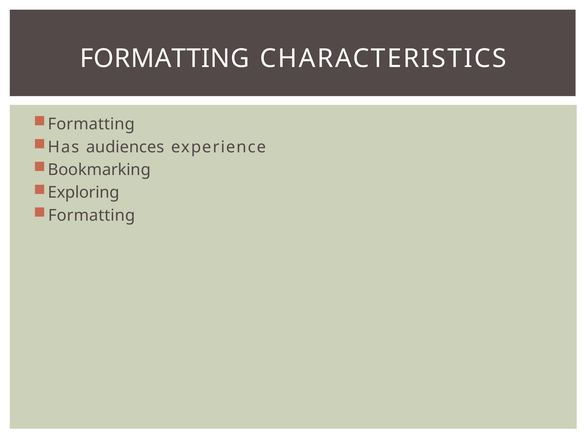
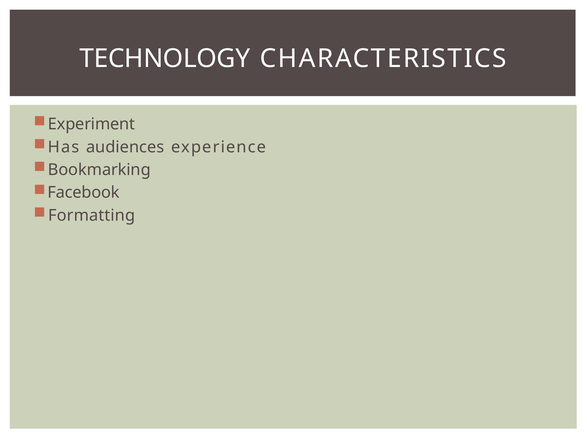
FORMATTING at (165, 58): FORMATTING -> TECHNOLOGY
Formatting at (91, 124): Formatting -> Experiment
Exploring: Exploring -> Facebook
